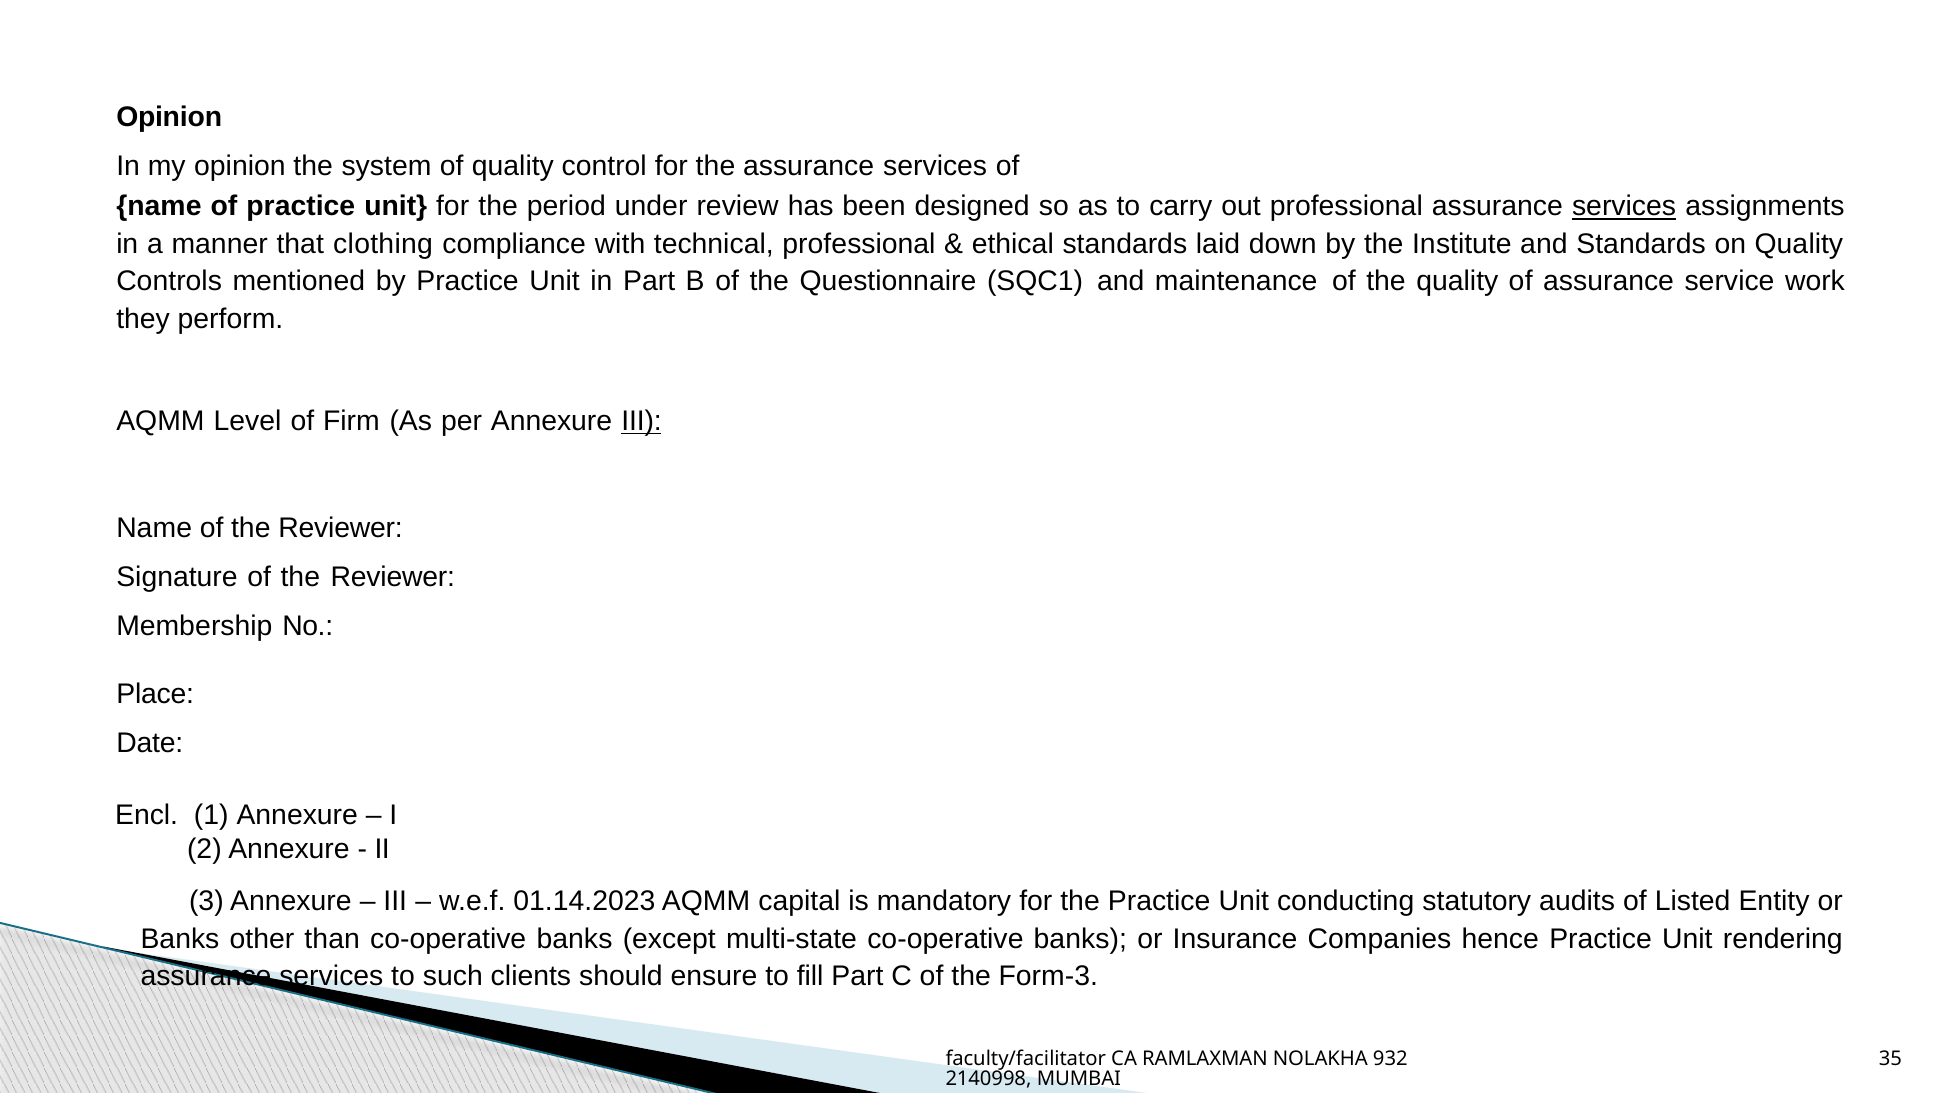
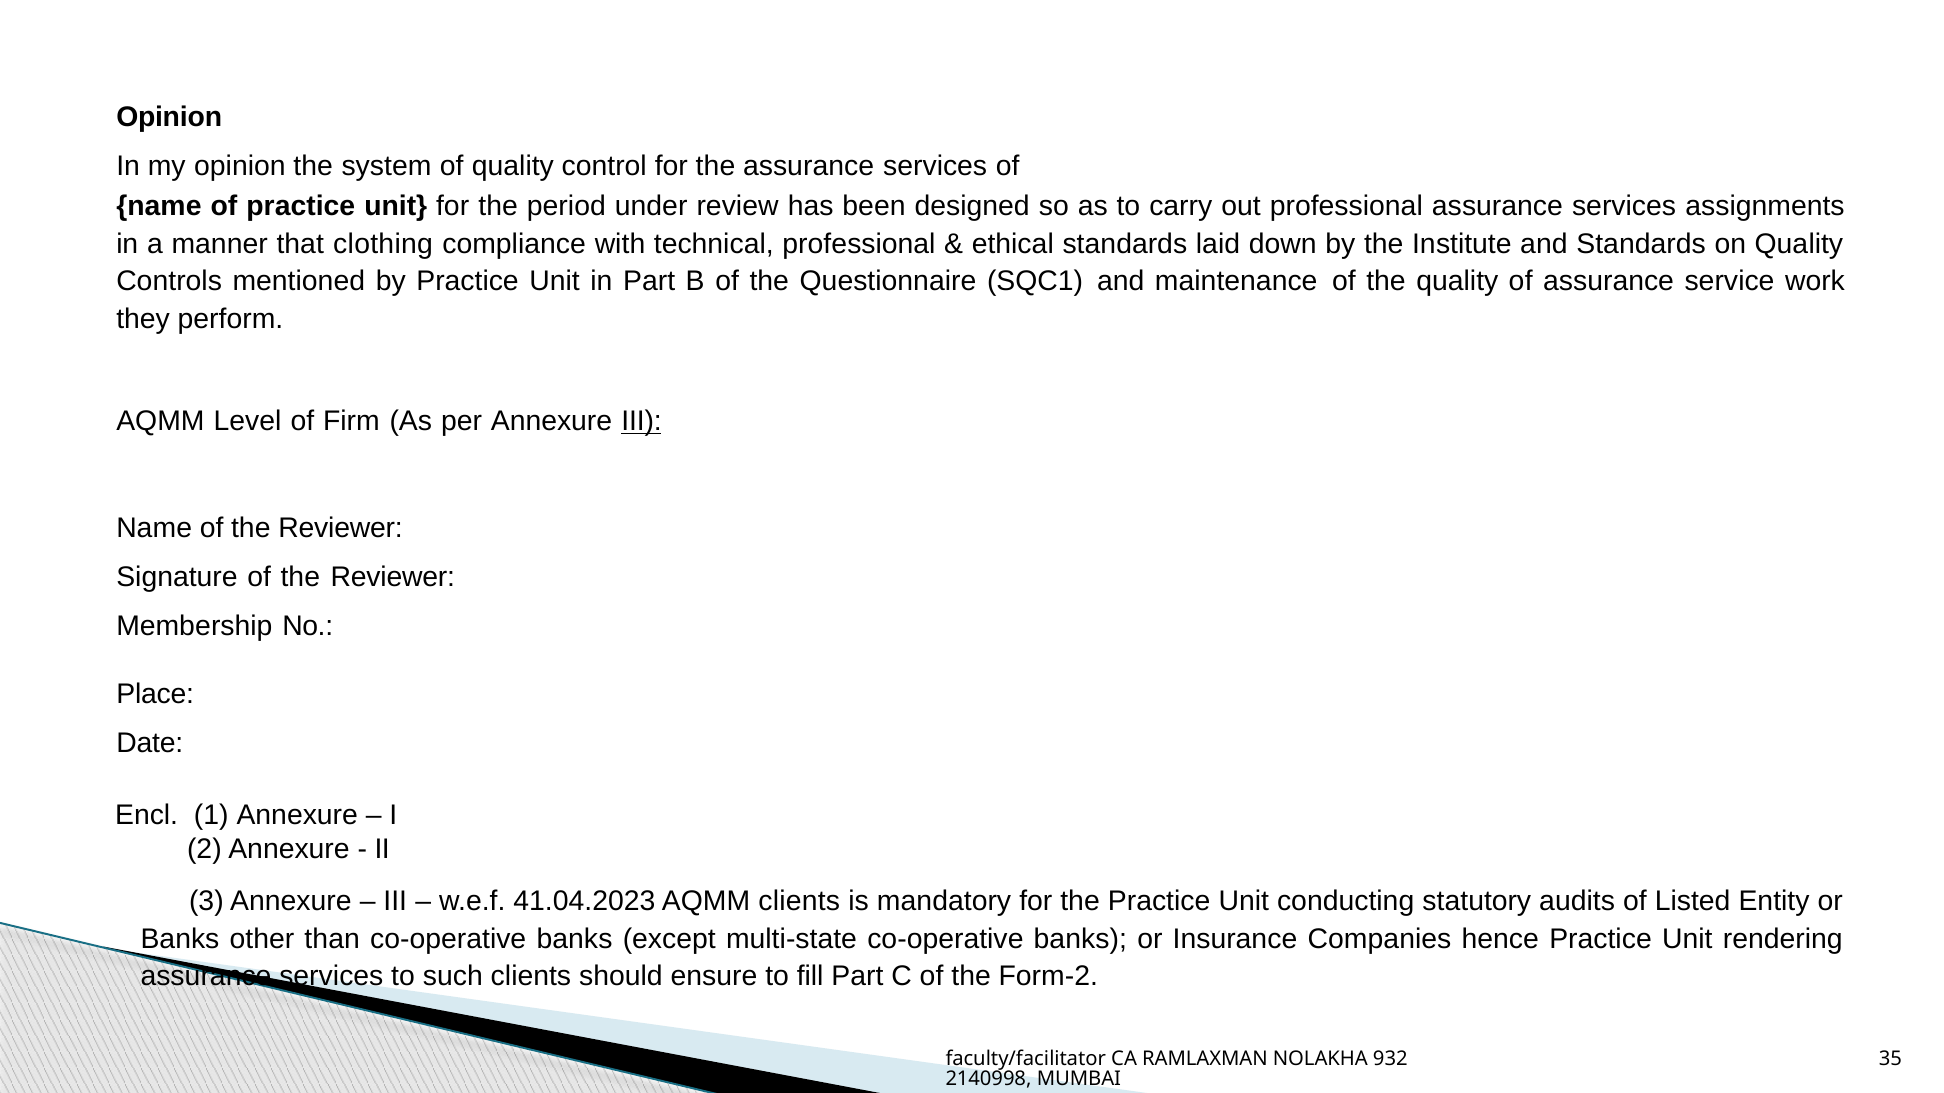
services at (1624, 207) underline: present -> none
01.14.2023: 01.14.2023 -> 41.04.2023
AQMM capital: capital -> clients
Form-3: Form-3 -> Form-2
